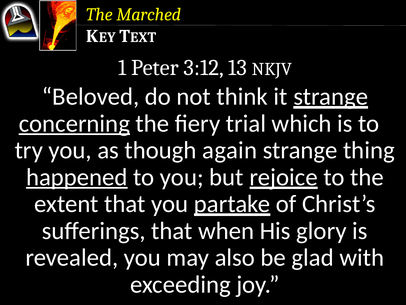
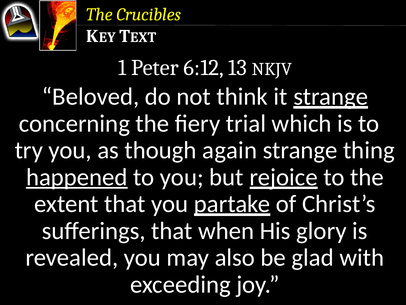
Marched: Marched -> Crucibles
3:12: 3:12 -> 6:12
concerning underline: present -> none
